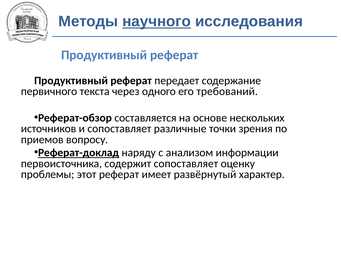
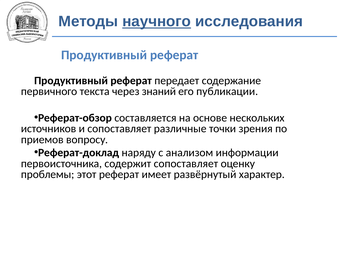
одного: одного -> знаний
требований: требований -> публикации
Реферат-доклад underline: present -> none
